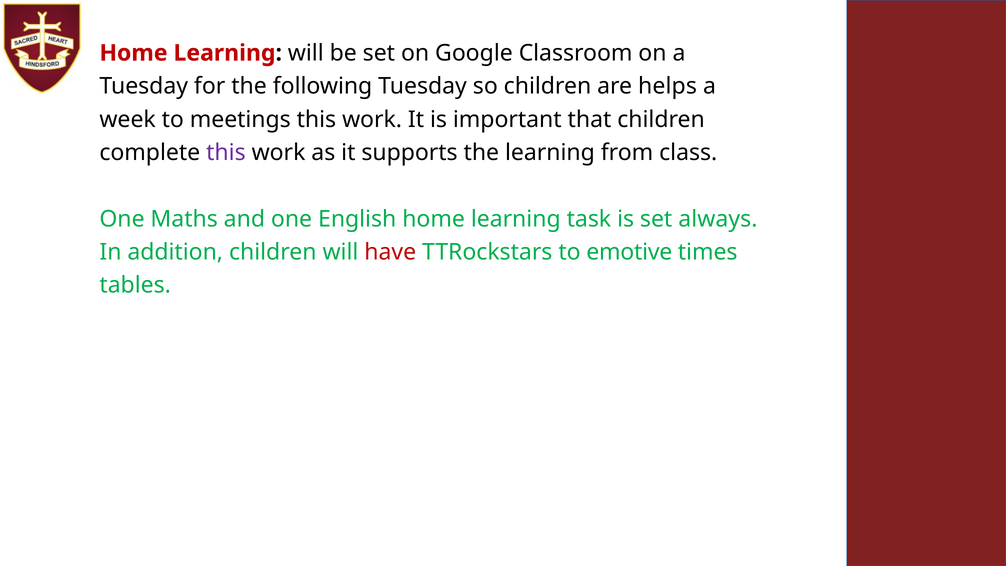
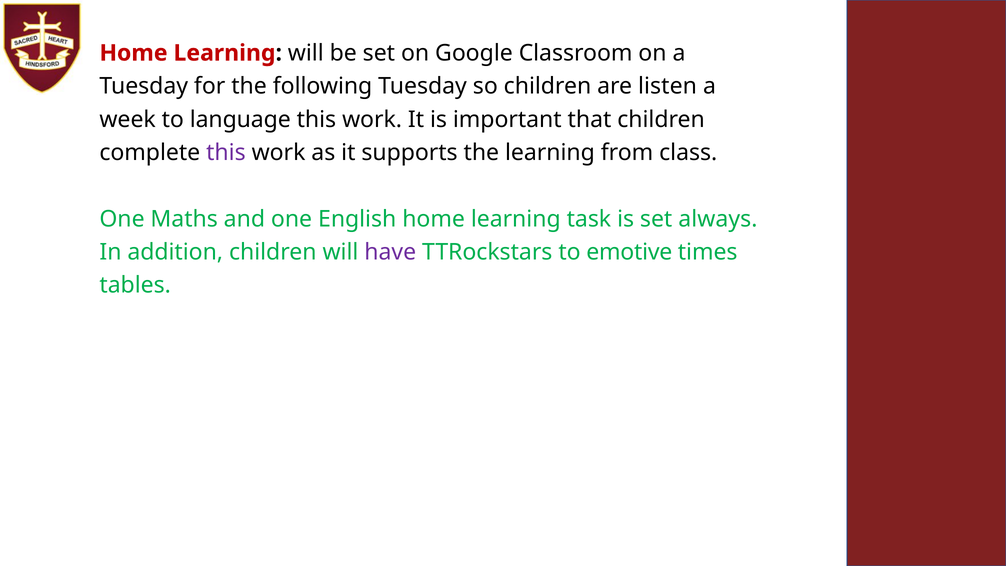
helps: helps -> listen
meetings: meetings -> language
have colour: red -> purple
